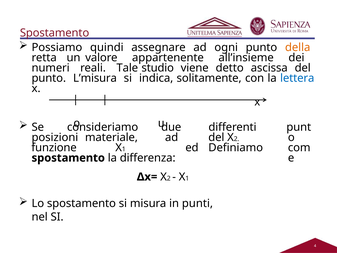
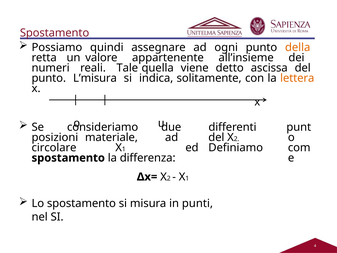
studio: studio -> quella
lettera colour: blue -> orange
funzione: funzione -> circolare
